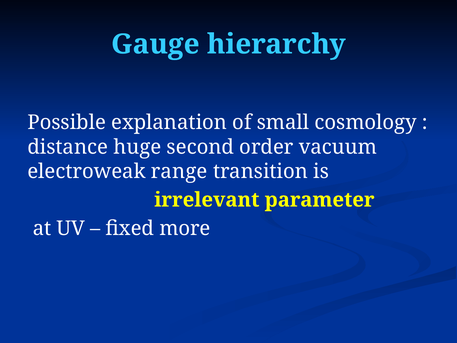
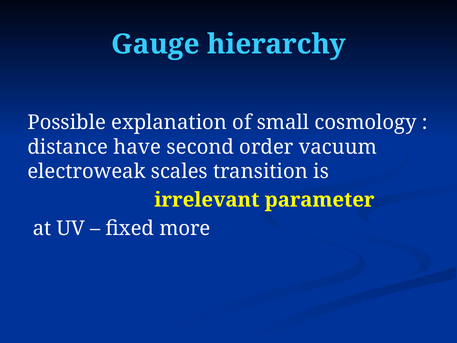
huge: huge -> have
range: range -> scales
